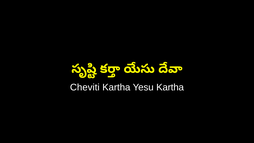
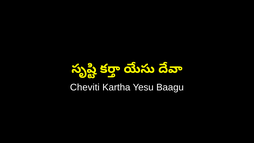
Yesu Kartha: Kartha -> Baagu
